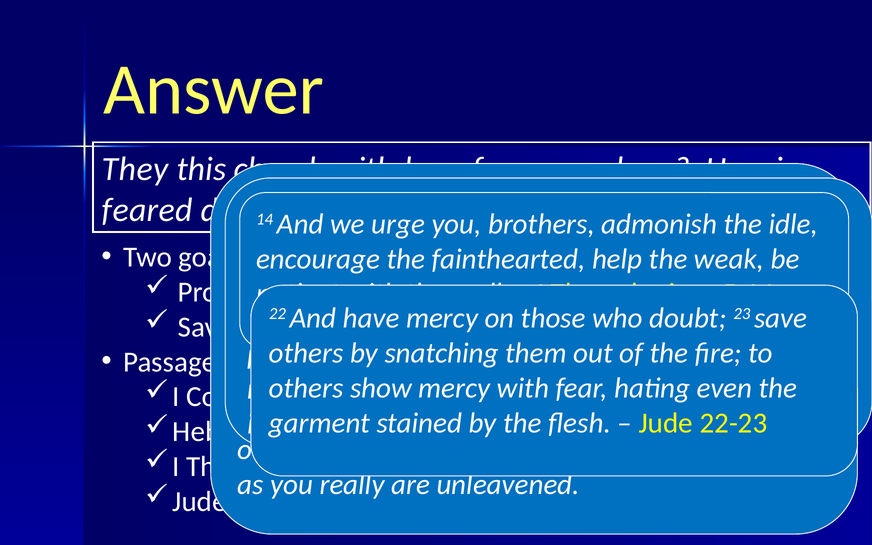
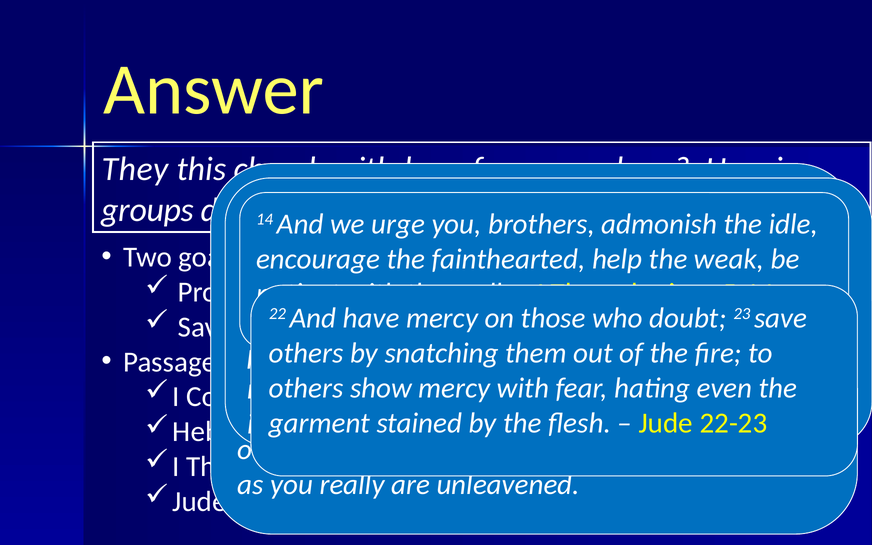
feared: feared -> groups
